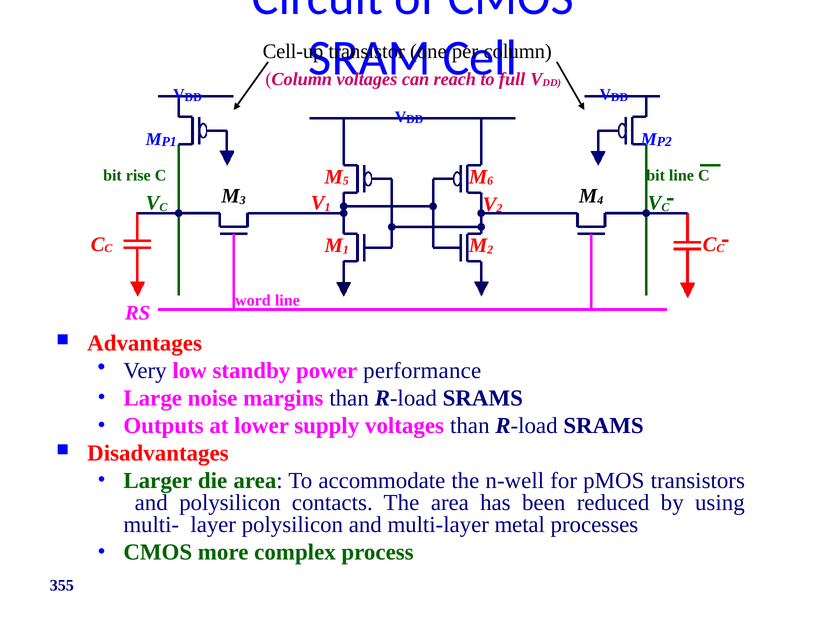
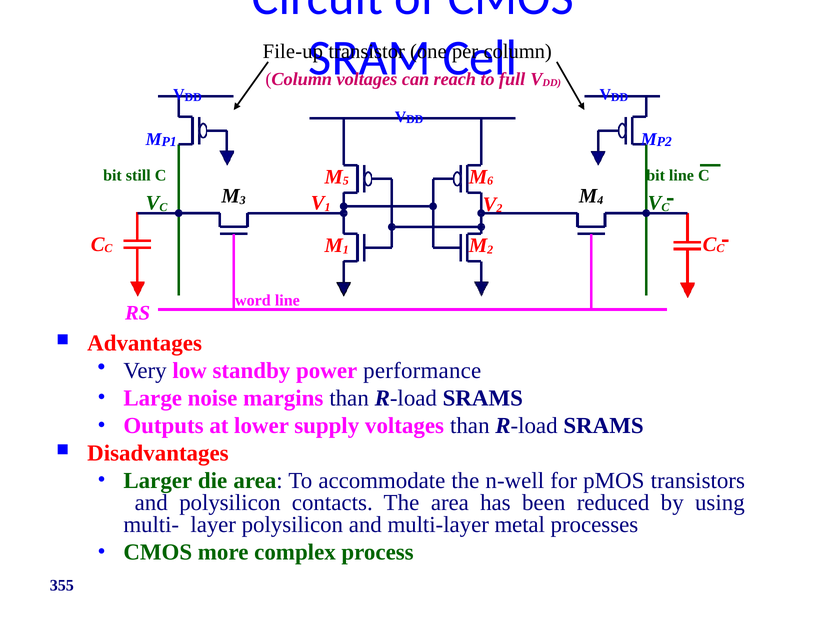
Cell-up: Cell-up -> File-up
rise: rise -> still
